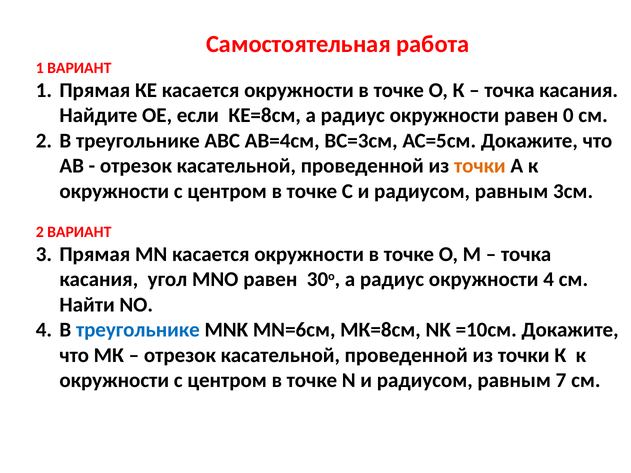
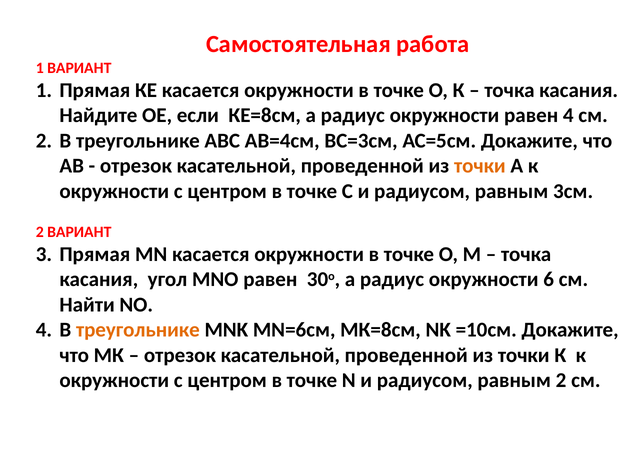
равен 0: 0 -> 4
окружности 4: 4 -> 6
треугольнике at (138, 330) colour: blue -> orange
равным 7: 7 -> 2
